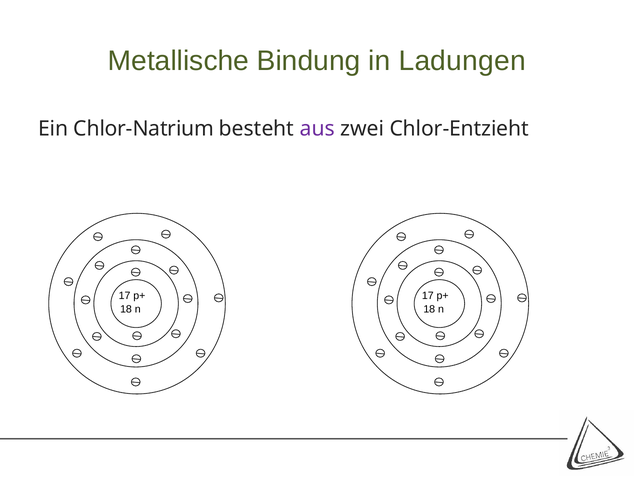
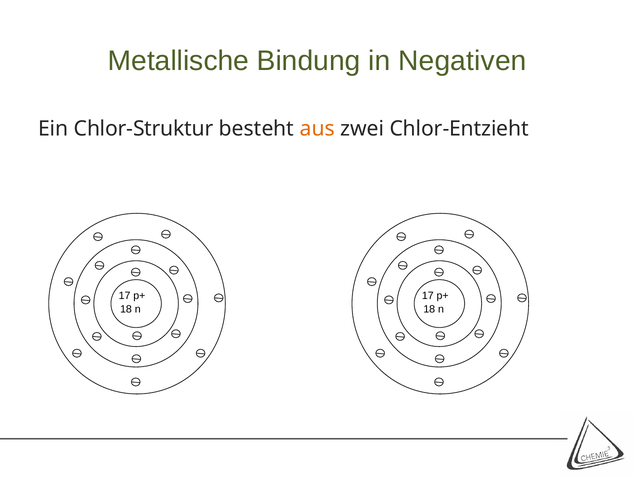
Ladungen: Ladungen -> Negativen
Chlor-Natrium: Chlor-Natrium -> Chlor-Struktur
aus colour: purple -> orange
